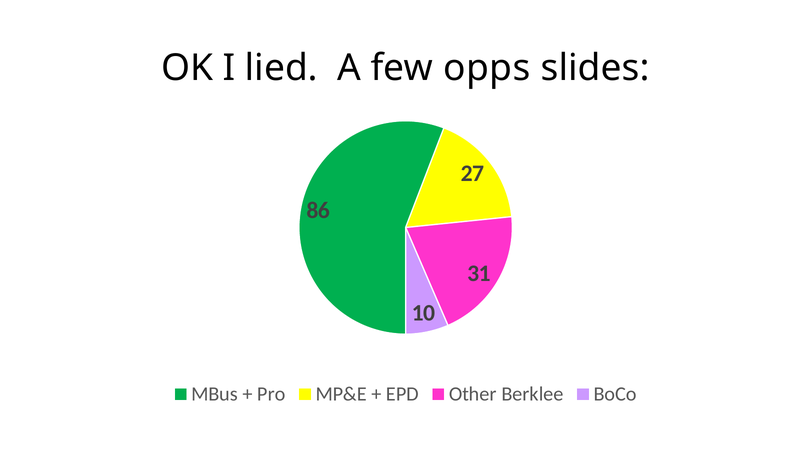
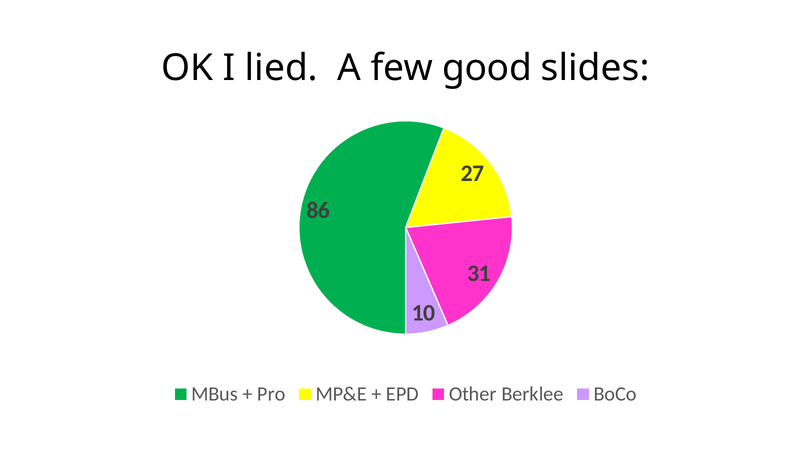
opps: opps -> good
